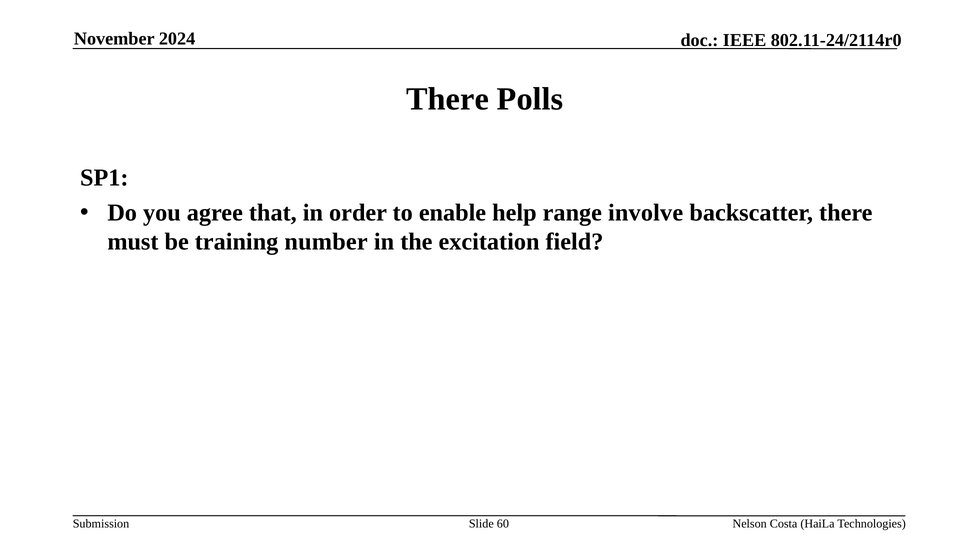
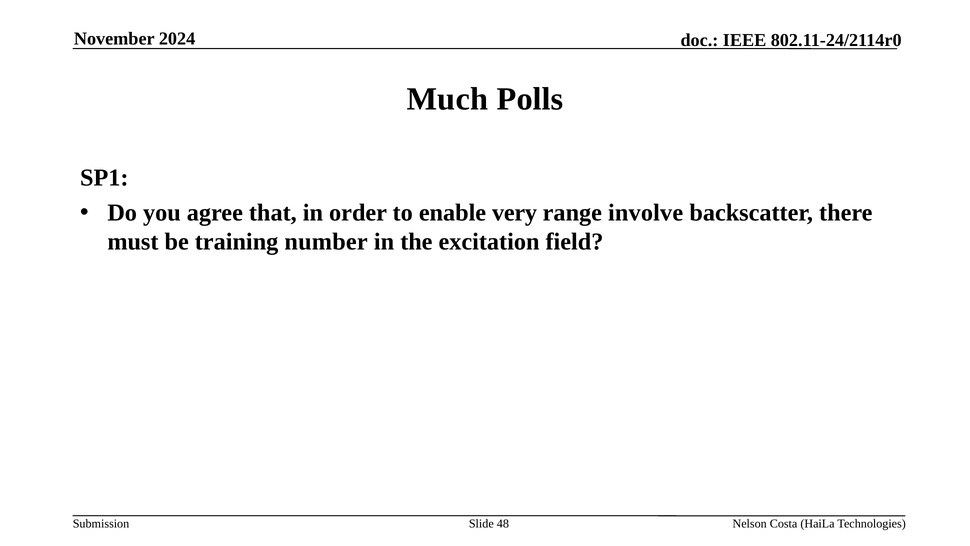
There at (448, 99): There -> Much
help: help -> very
60: 60 -> 48
